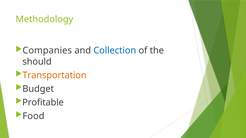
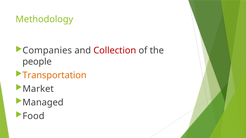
Collection colour: blue -> red
should: should -> people
Budget: Budget -> Market
Profitable: Profitable -> Managed
